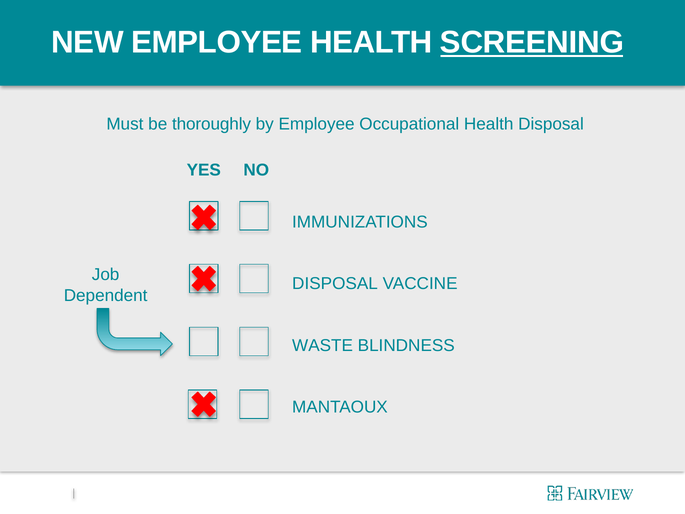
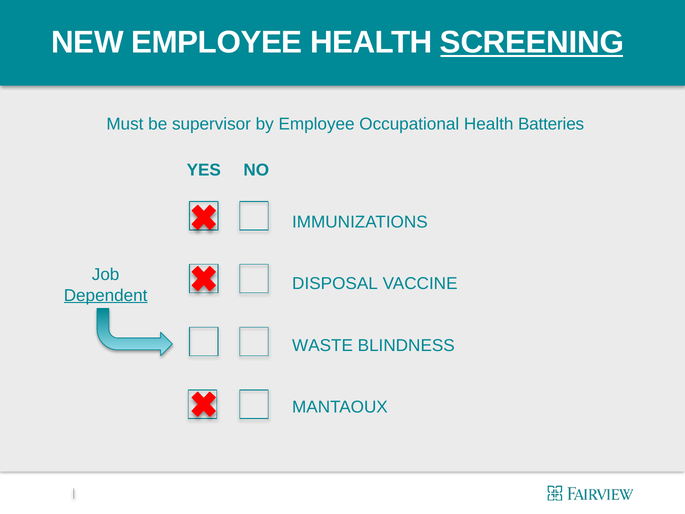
thoroughly: thoroughly -> supervisor
Health Disposal: Disposal -> Batteries
Dependent underline: none -> present
